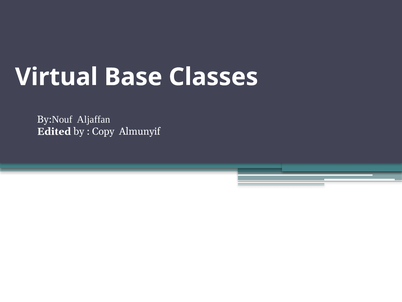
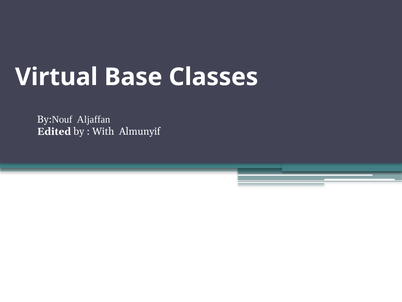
Copy: Copy -> With
